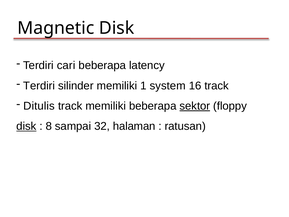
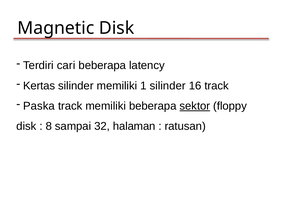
Terdiri at (39, 86): Terdiri -> Kertas
1 system: system -> silinder
Ditulis: Ditulis -> Paska
disk at (26, 126) underline: present -> none
